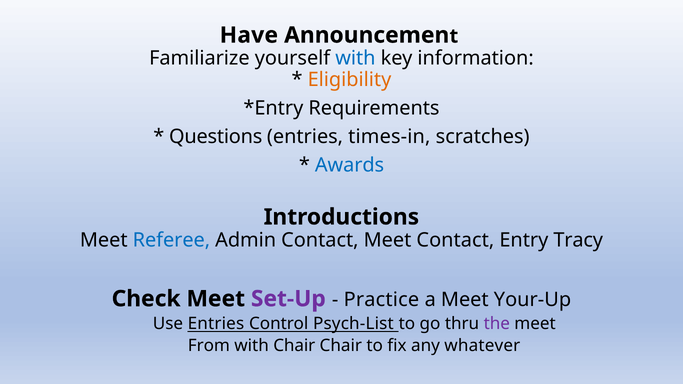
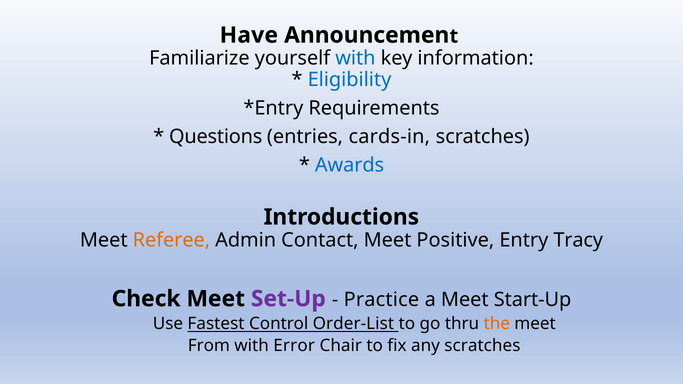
Eligibility colour: orange -> blue
times-in: times-in -> cards-in
Referee colour: blue -> orange
Meet Contact: Contact -> Positive
Your-Up: Your-Up -> Start-Up
Use Entries: Entries -> Fastest
Psych-List: Psych-List -> Order-List
the colour: purple -> orange
with Chair: Chair -> Error
any whatever: whatever -> scratches
